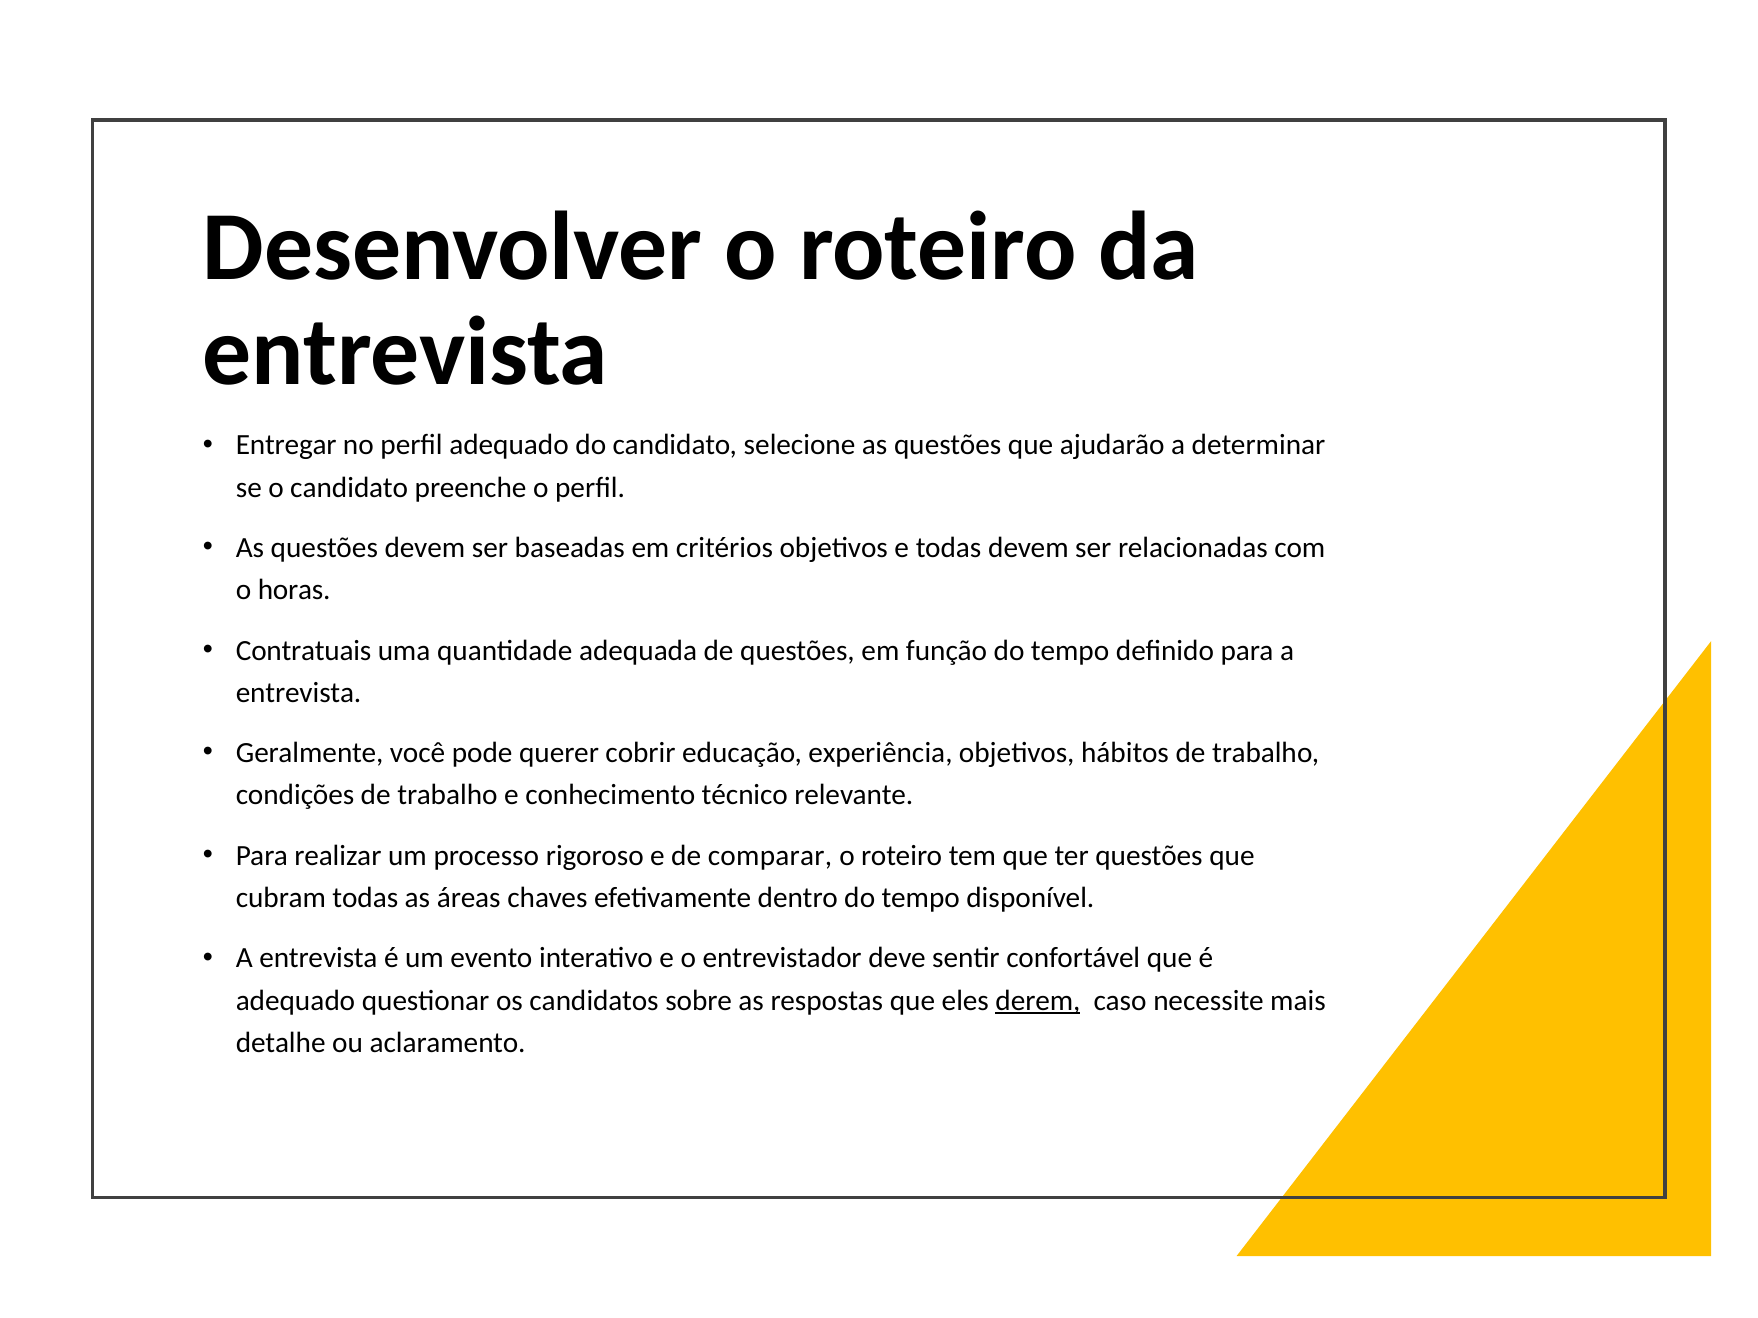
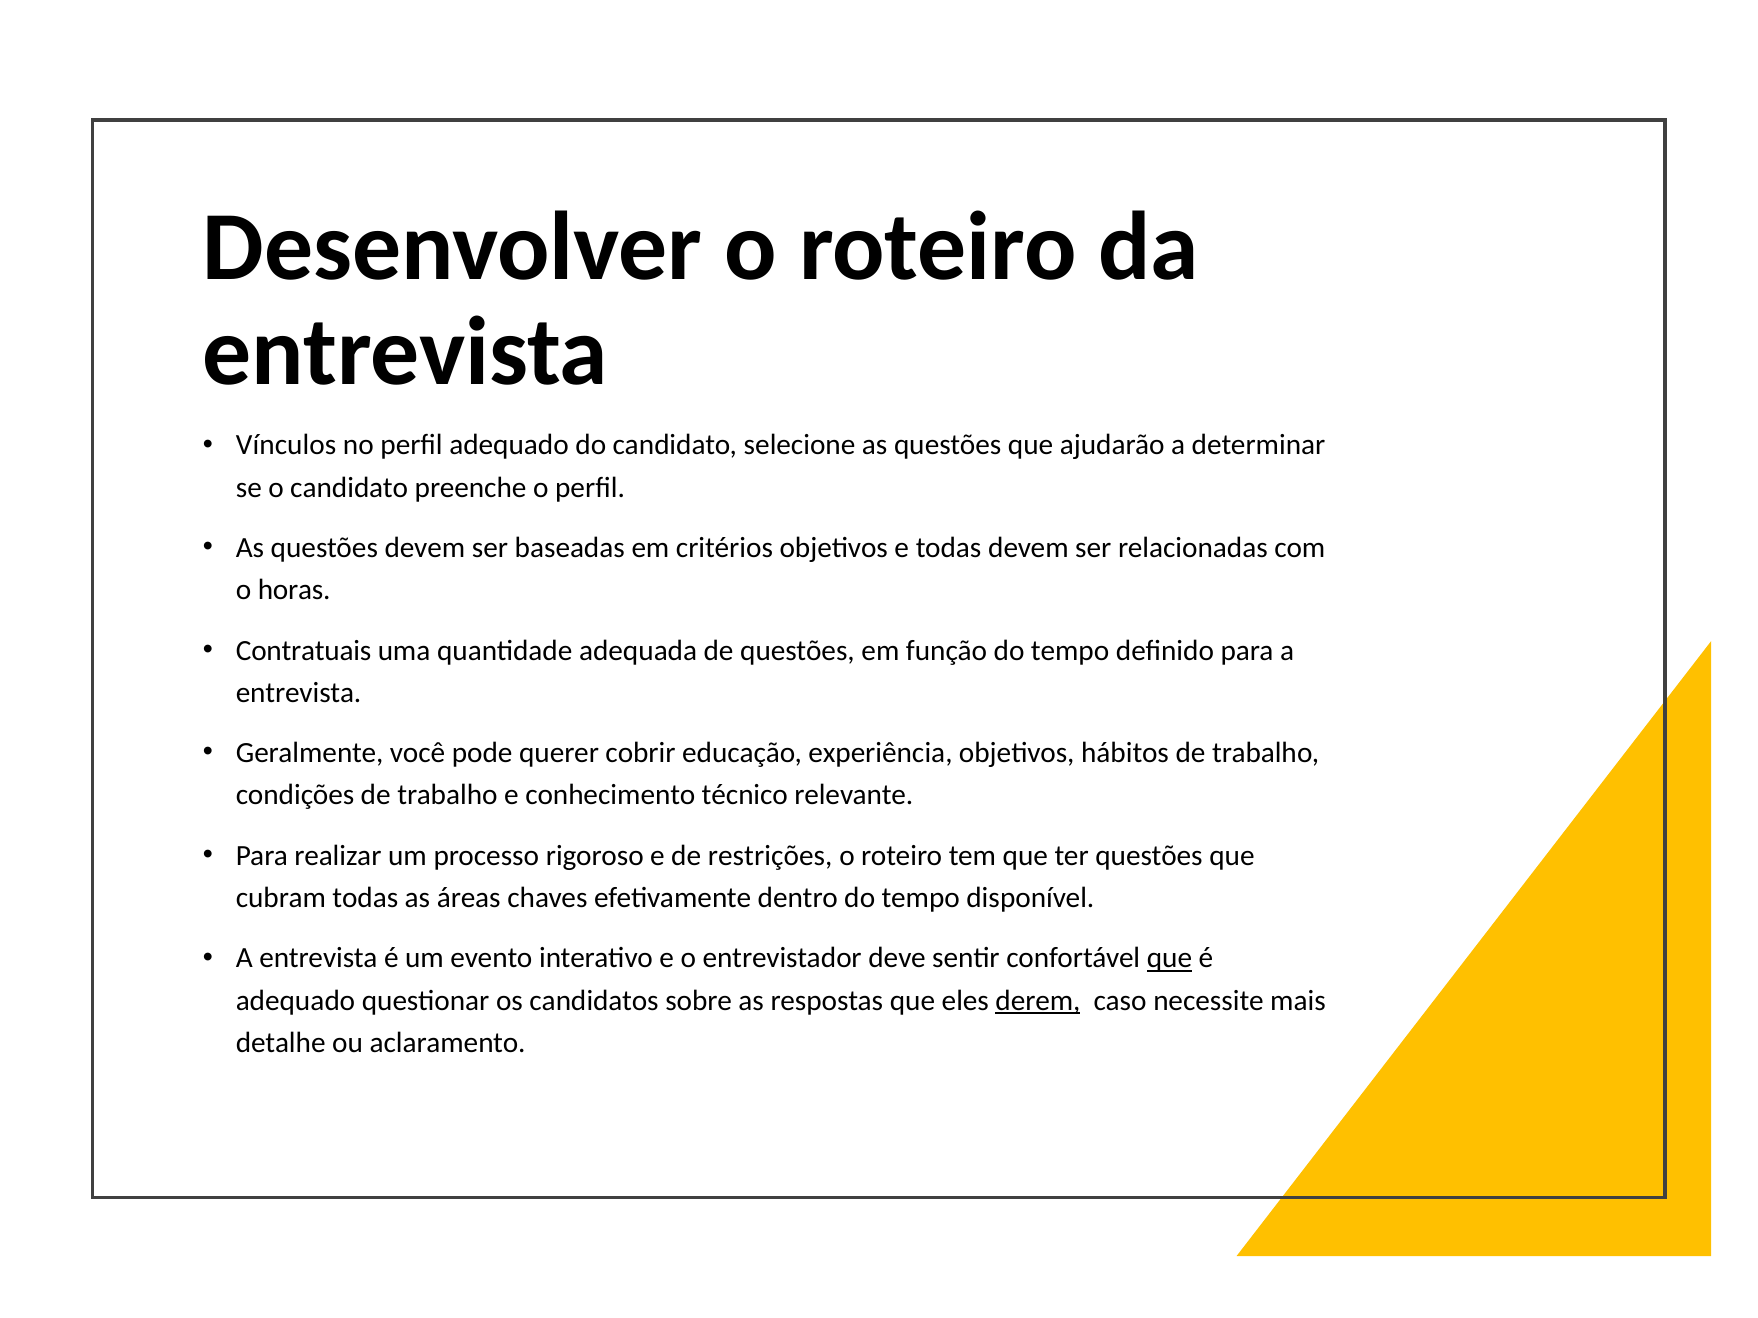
Entregar: Entregar -> Vínculos
comparar: comparar -> restrições
que at (1169, 959) underline: none -> present
